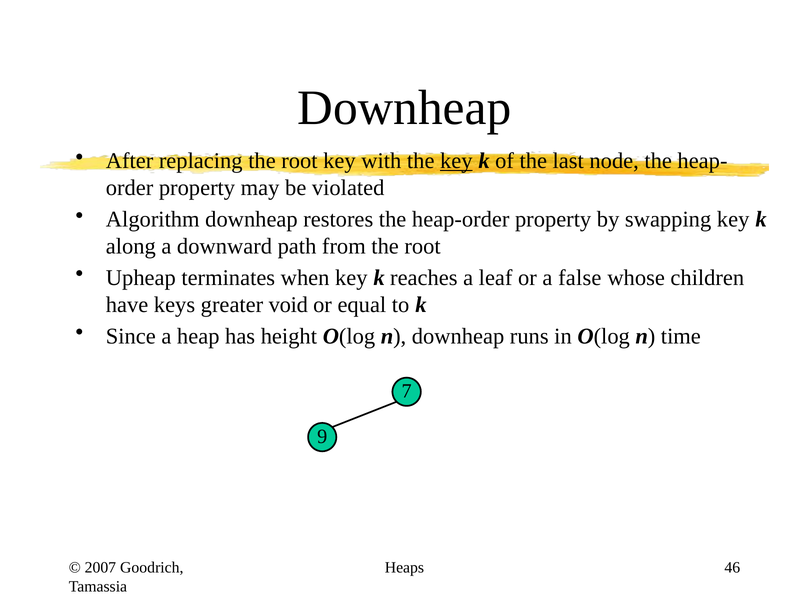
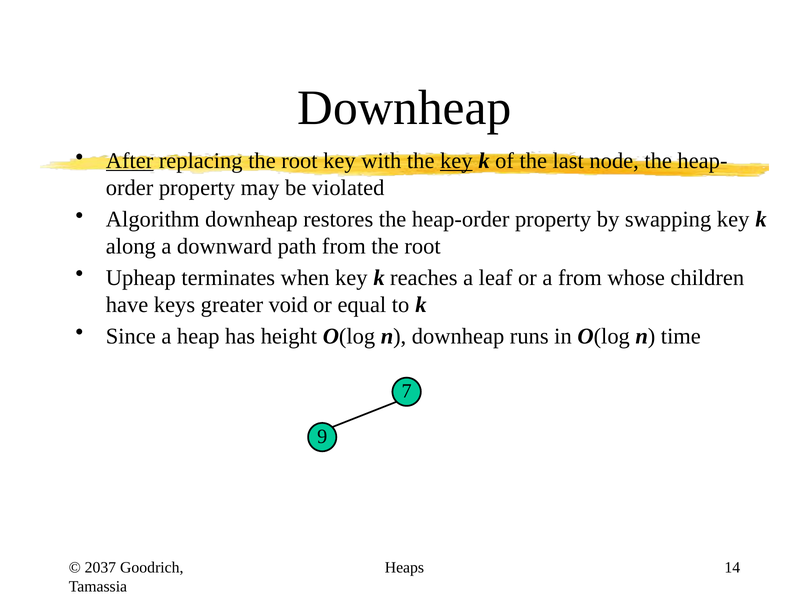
After underline: none -> present
a false: false -> from
2007: 2007 -> 2037
46: 46 -> 14
